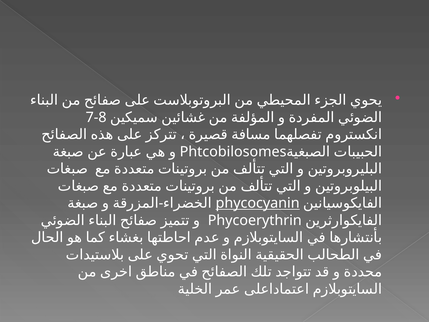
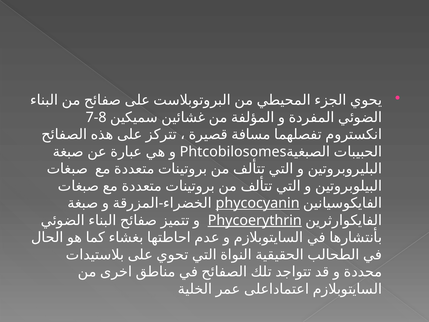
Phycoerythrin underline: none -> present
